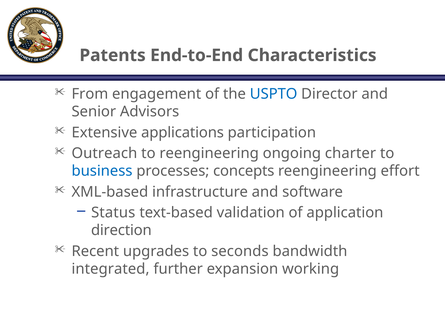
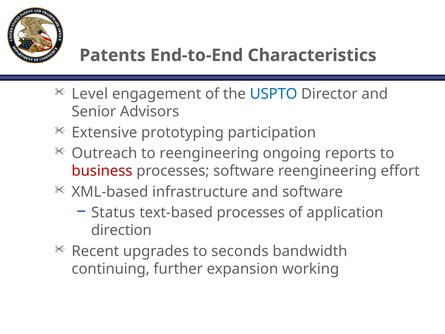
From: From -> Level
applications: applications -> prototyping
charter: charter -> reports
business colour: blue -> red
processes concepts: concepts -> software
text-based validation: validation -> processes
integrated: integrated -> continuing
